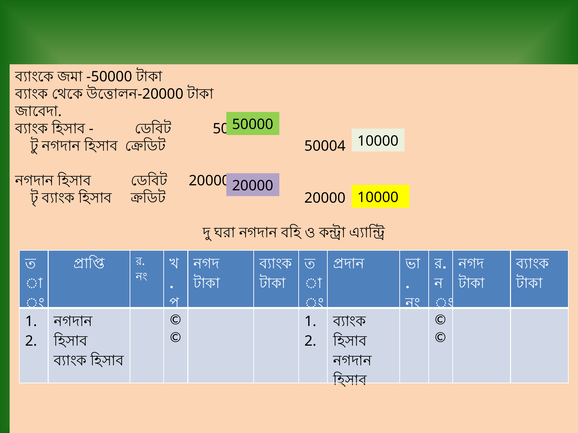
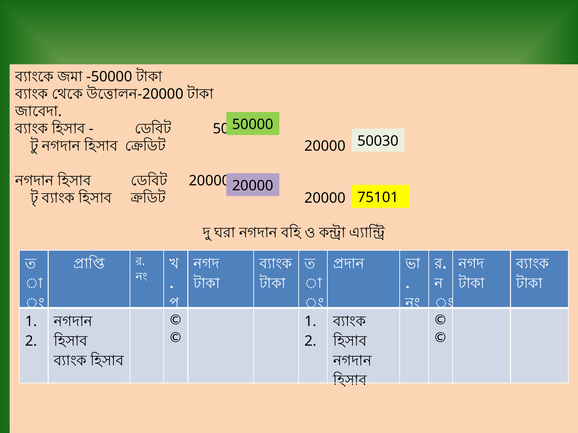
10000 at (378, 141): 10000 -> 50030
50004 at (325, 146): 50004 -> 20000
10000 at (378, 198): 10000 -> 75101
